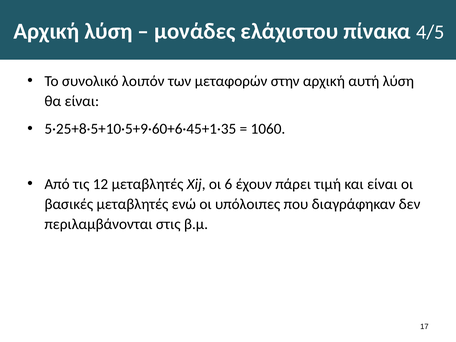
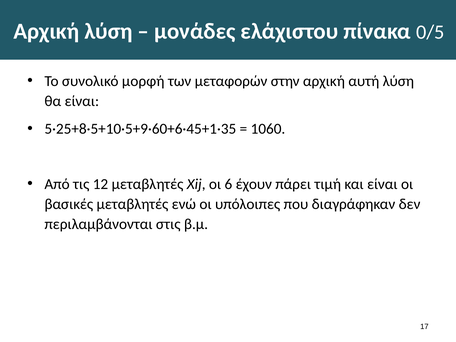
4/5: 4/5 -> 0/5
λοιπόν: λοιπόν -> μορφή
